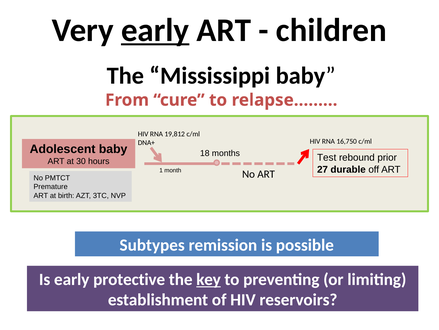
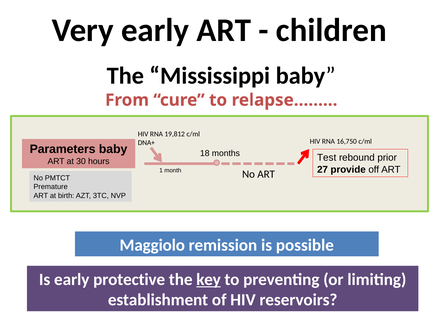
early at (155, 30) underline: present -> none
Adolescent: Adolescent -> Parameters
durable: durable -> provide
Subtypes: Subtypes -> Maggiolo
